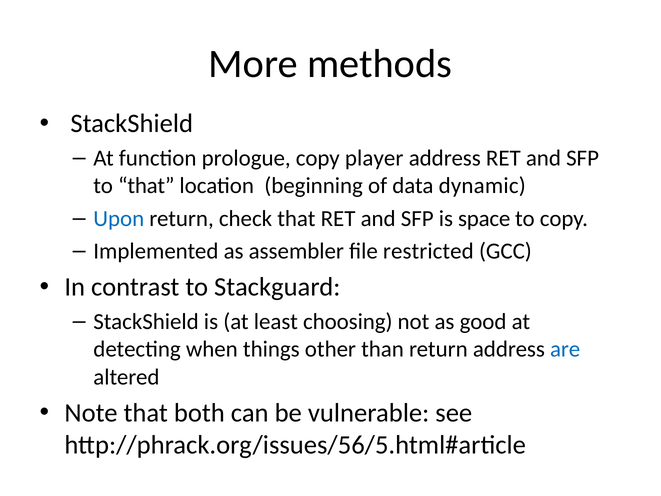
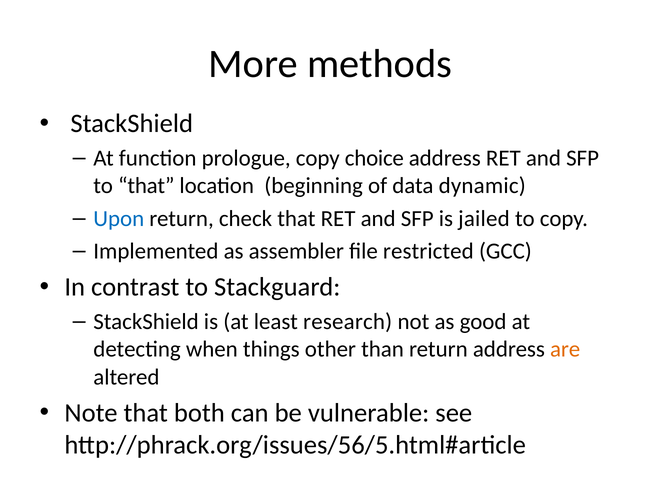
player: player -> choice
space: space -> jailed
choosing: choosing -> research
are colour: blue -> orange
